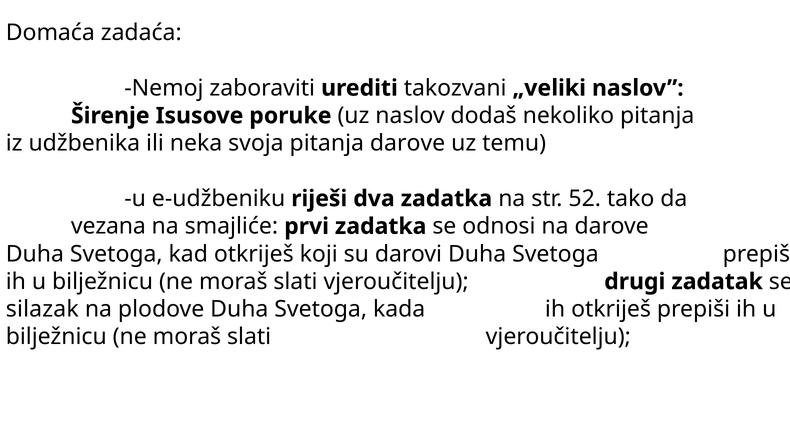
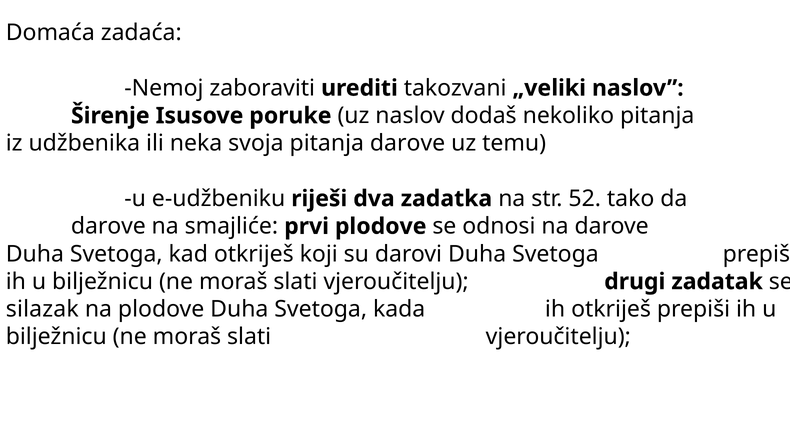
vezana at (108, 226): vezana -> darove
prvi zadatka: zadatka -> plodove
